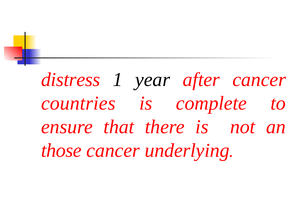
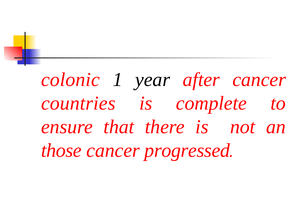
distress: distress -> colonic
underlying: underlying -> progressed
